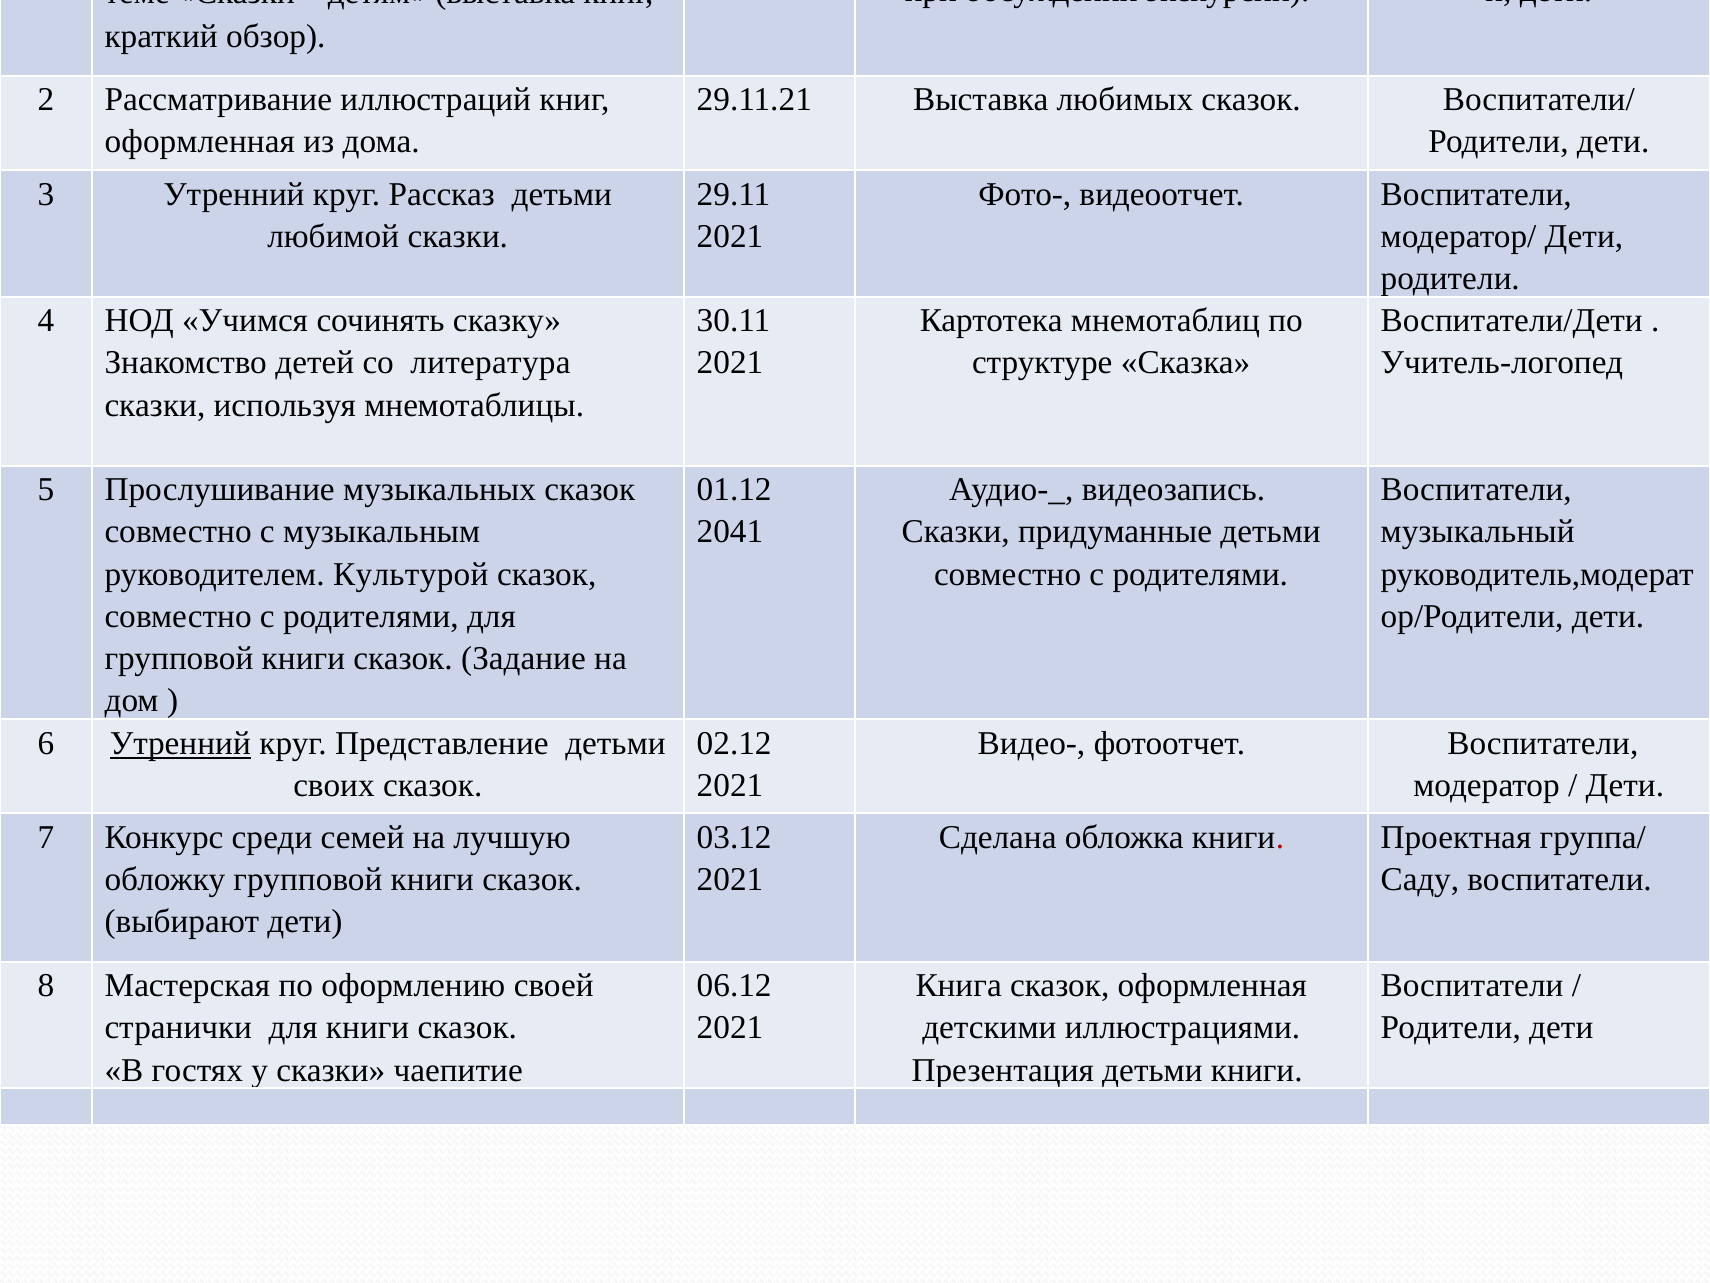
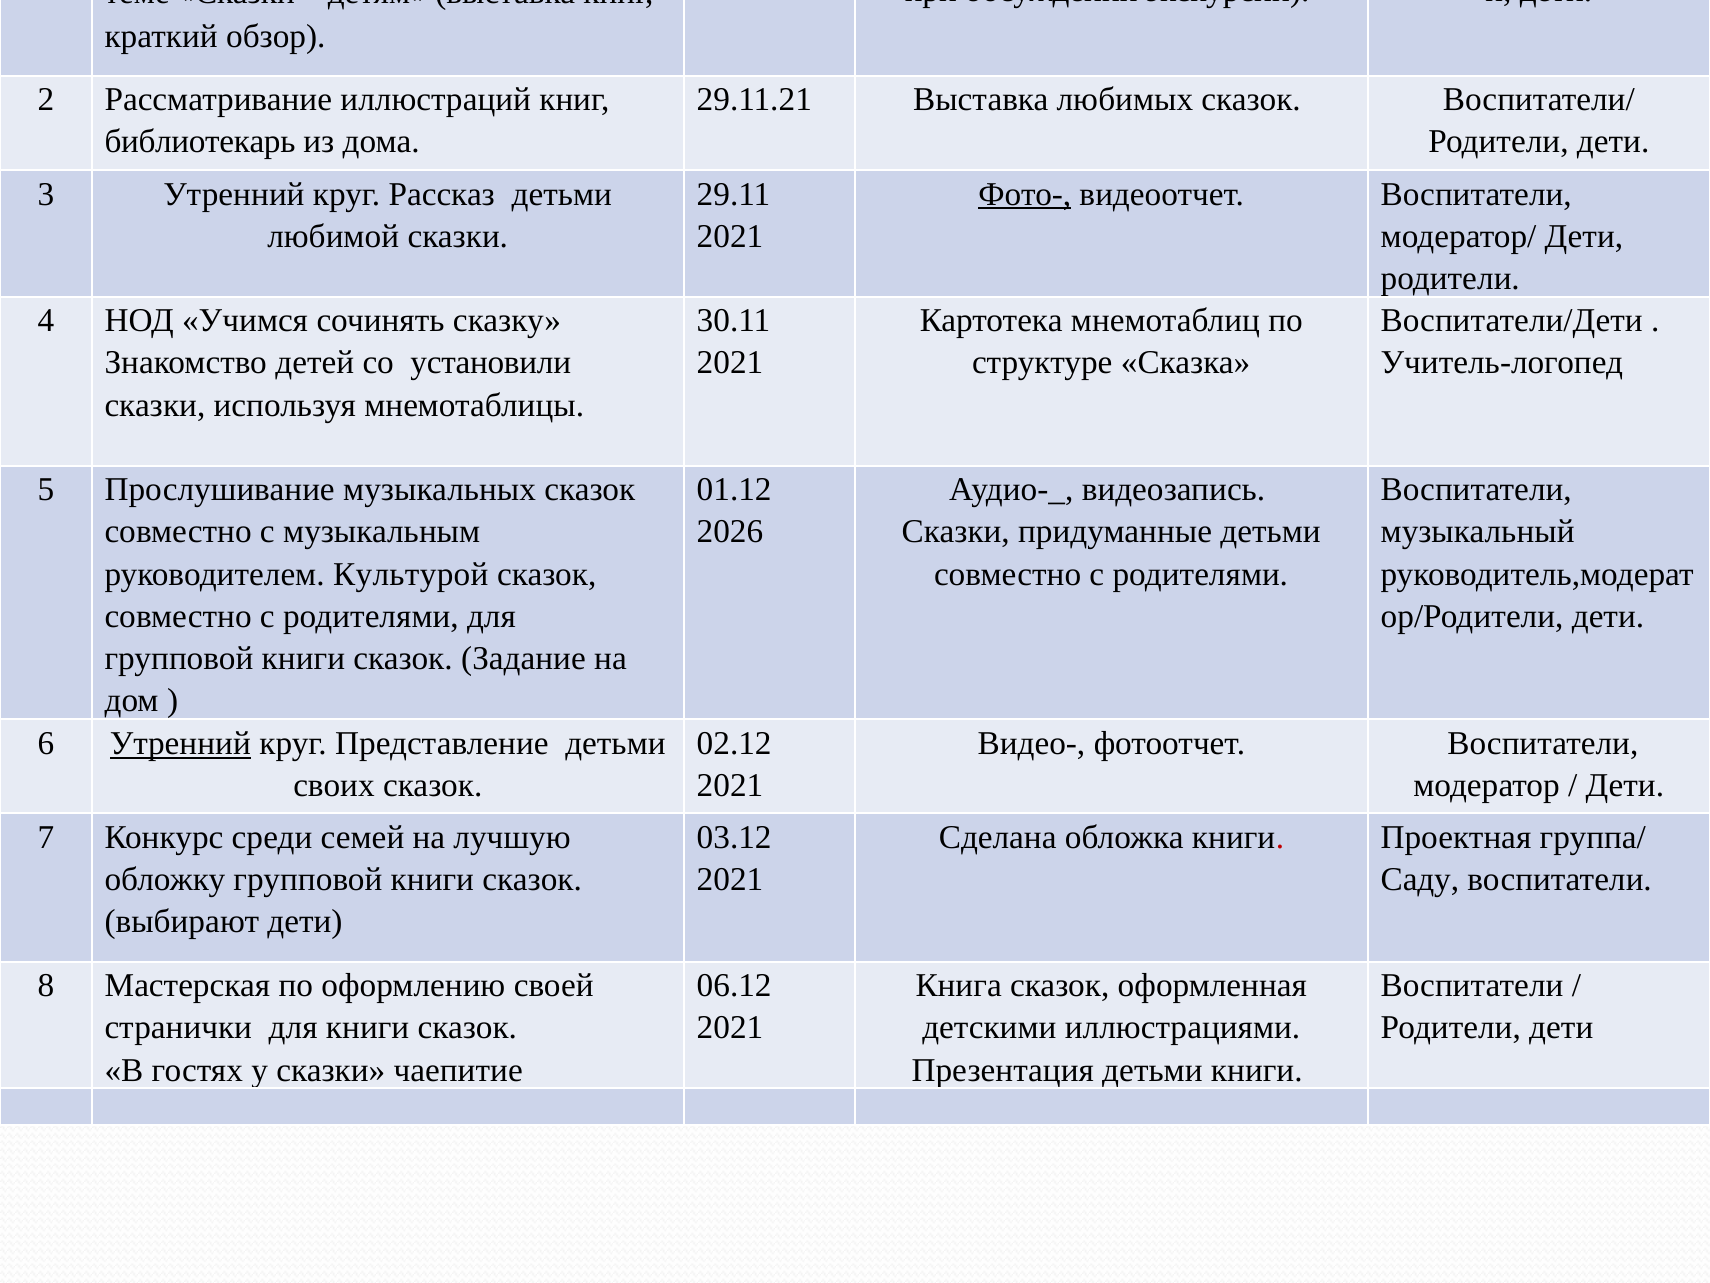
оформленная at (200, 142): оформленная -> библиотекарь
Фото- underline: none -> present
литература: литература -> установили
2041: 2041 -> 2026
